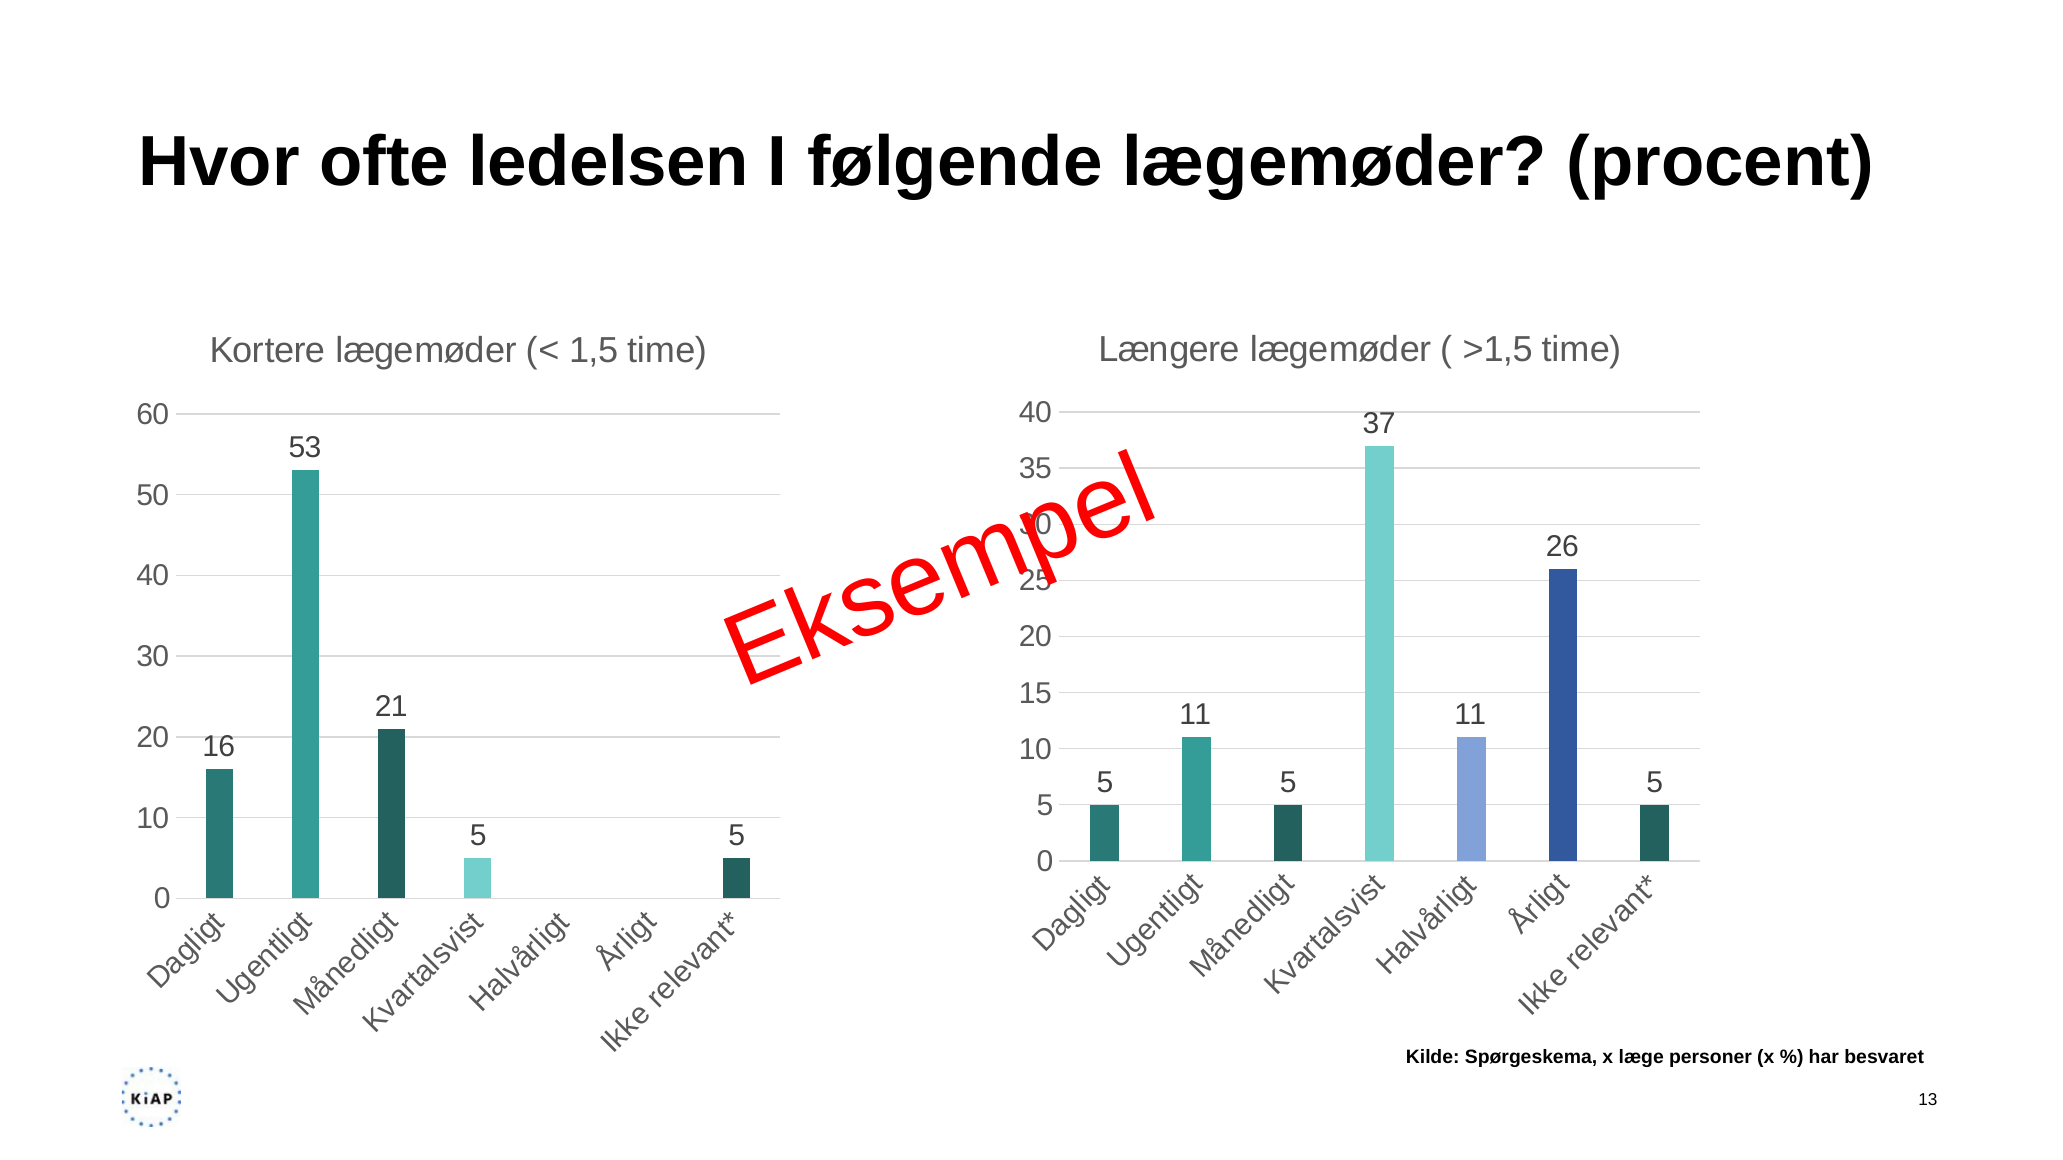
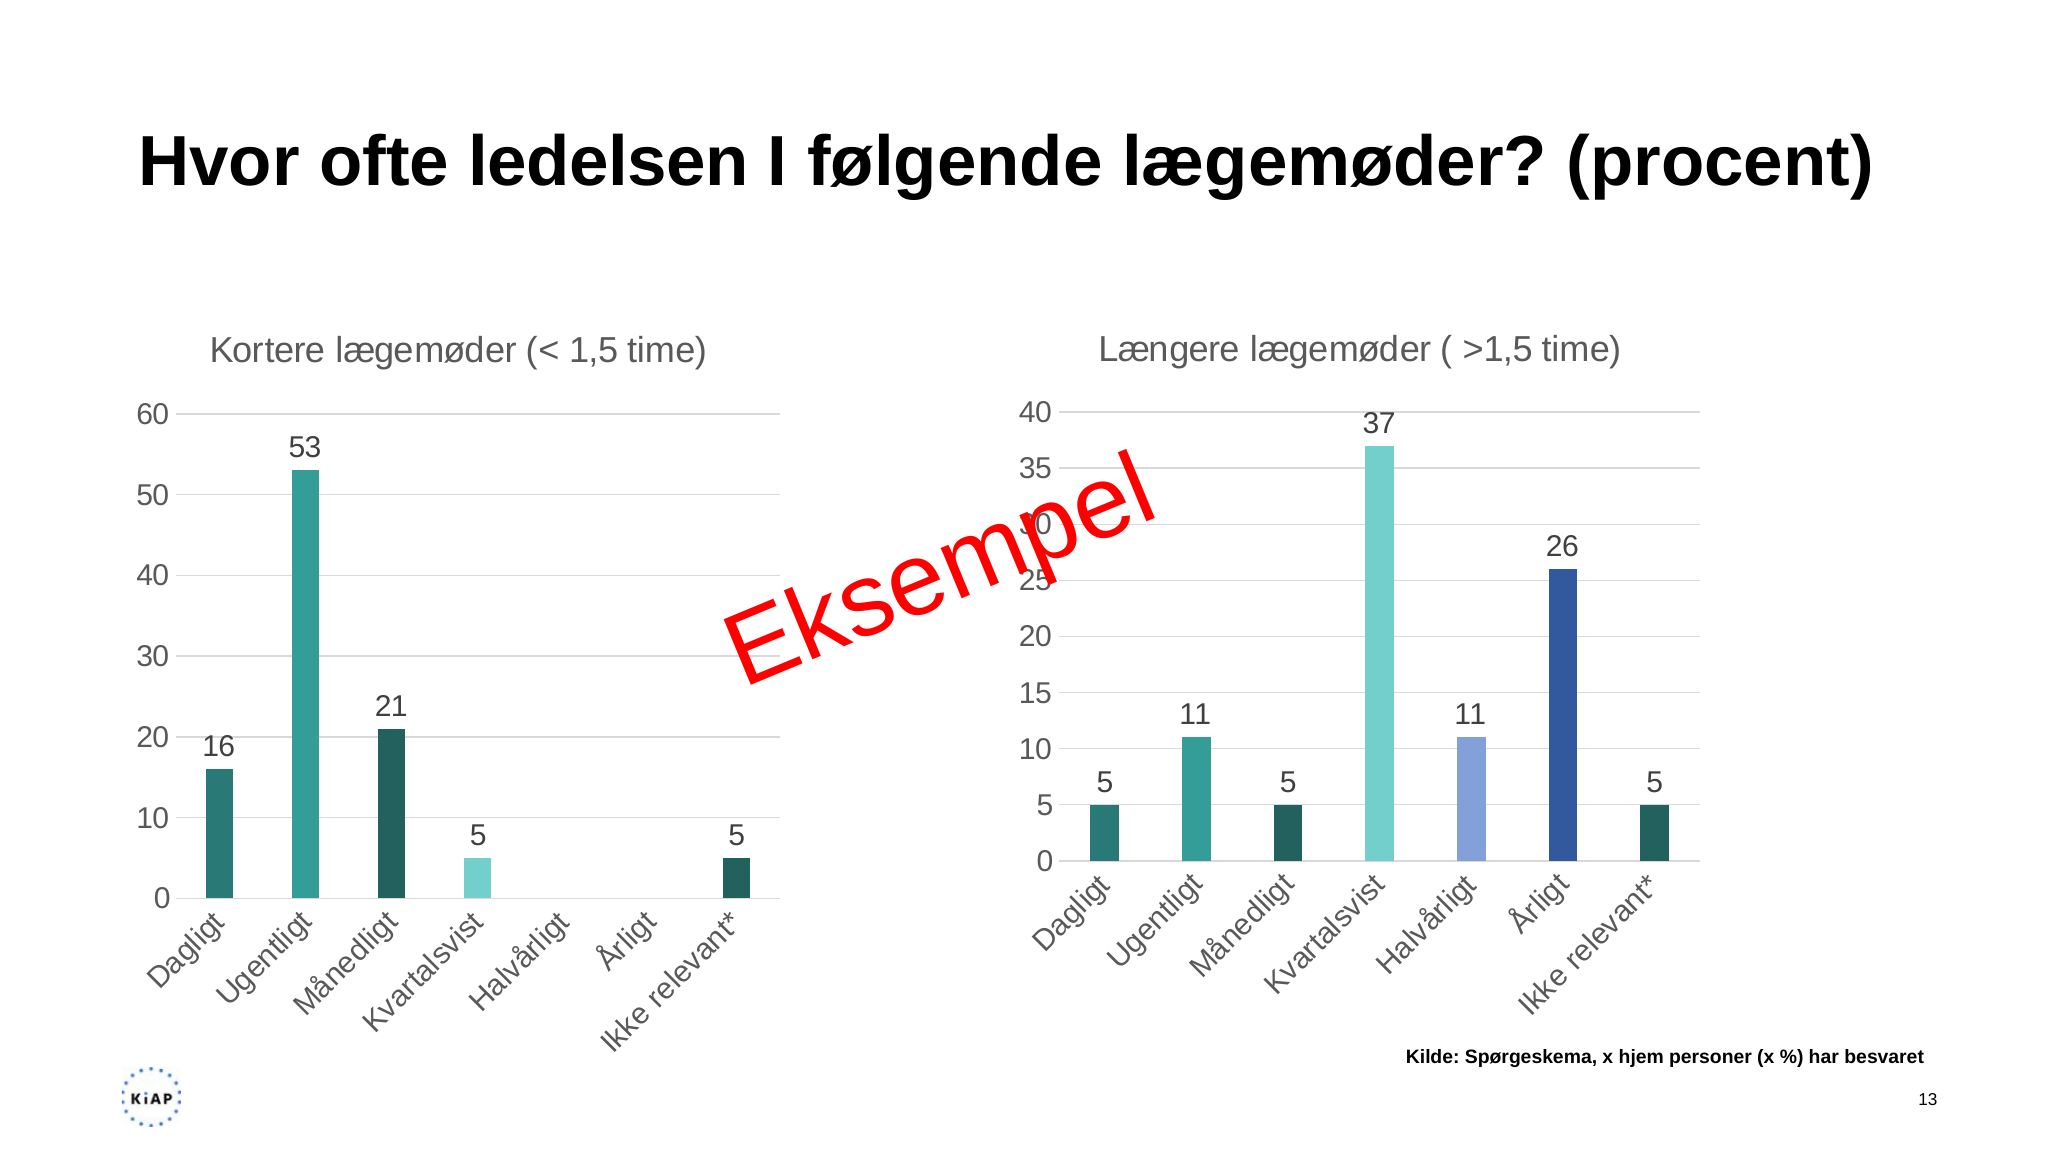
læge: læge -> hjem
